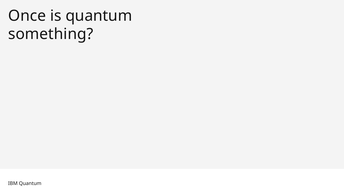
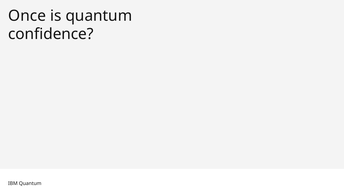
something: something -> confidence
